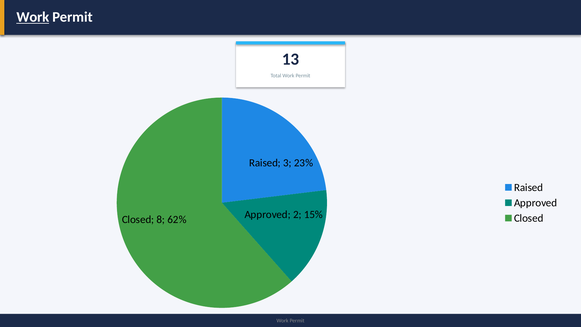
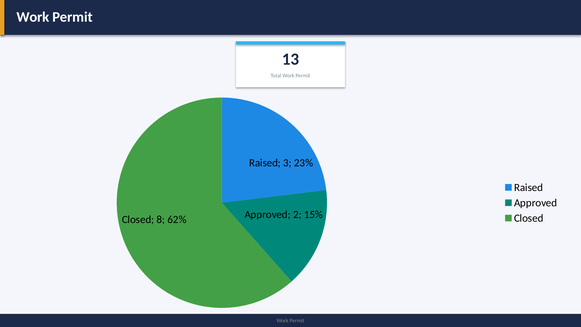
Work at (33, 17) underline: present -> none
